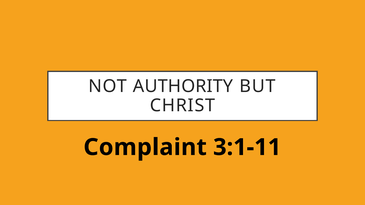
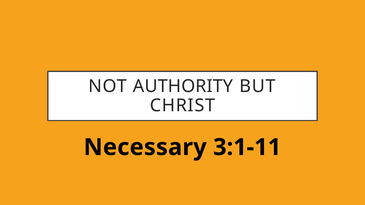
Complaint: Complaint -> Necessary
